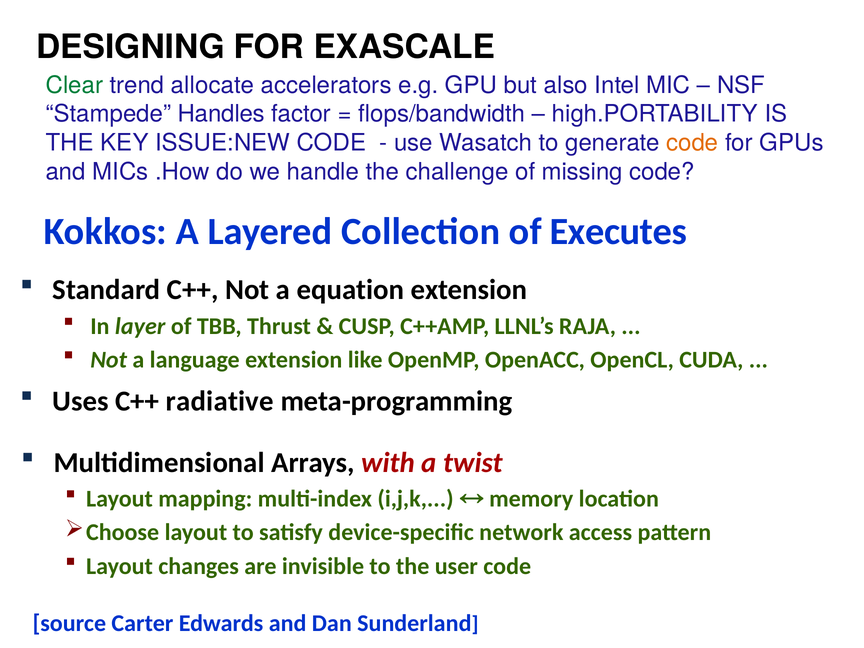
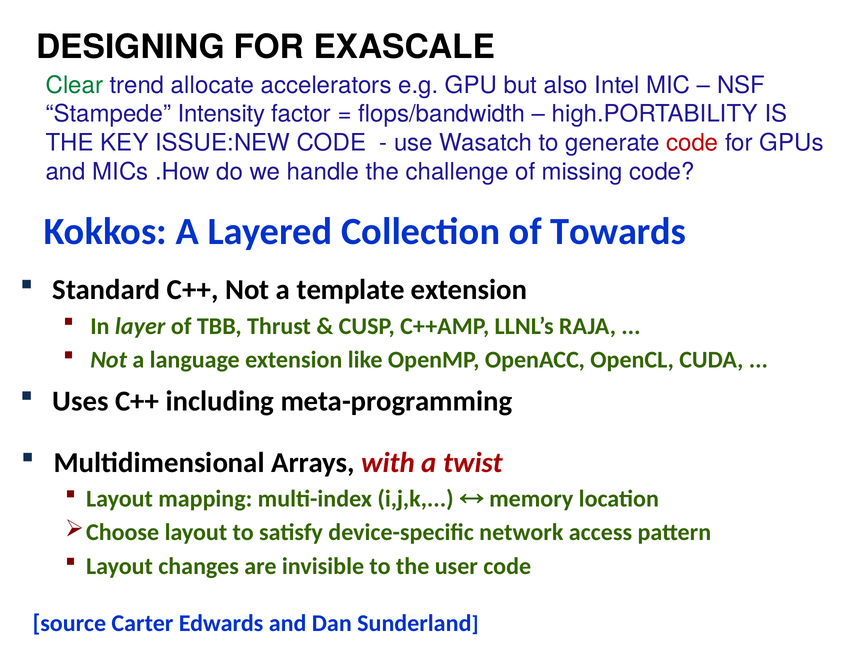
Handles: Handles -> Intensity
code at (692, 143) colour: orange -> red
Executes: Executes -> Towards
equation: equation -> template
radiative: radiative -> including
